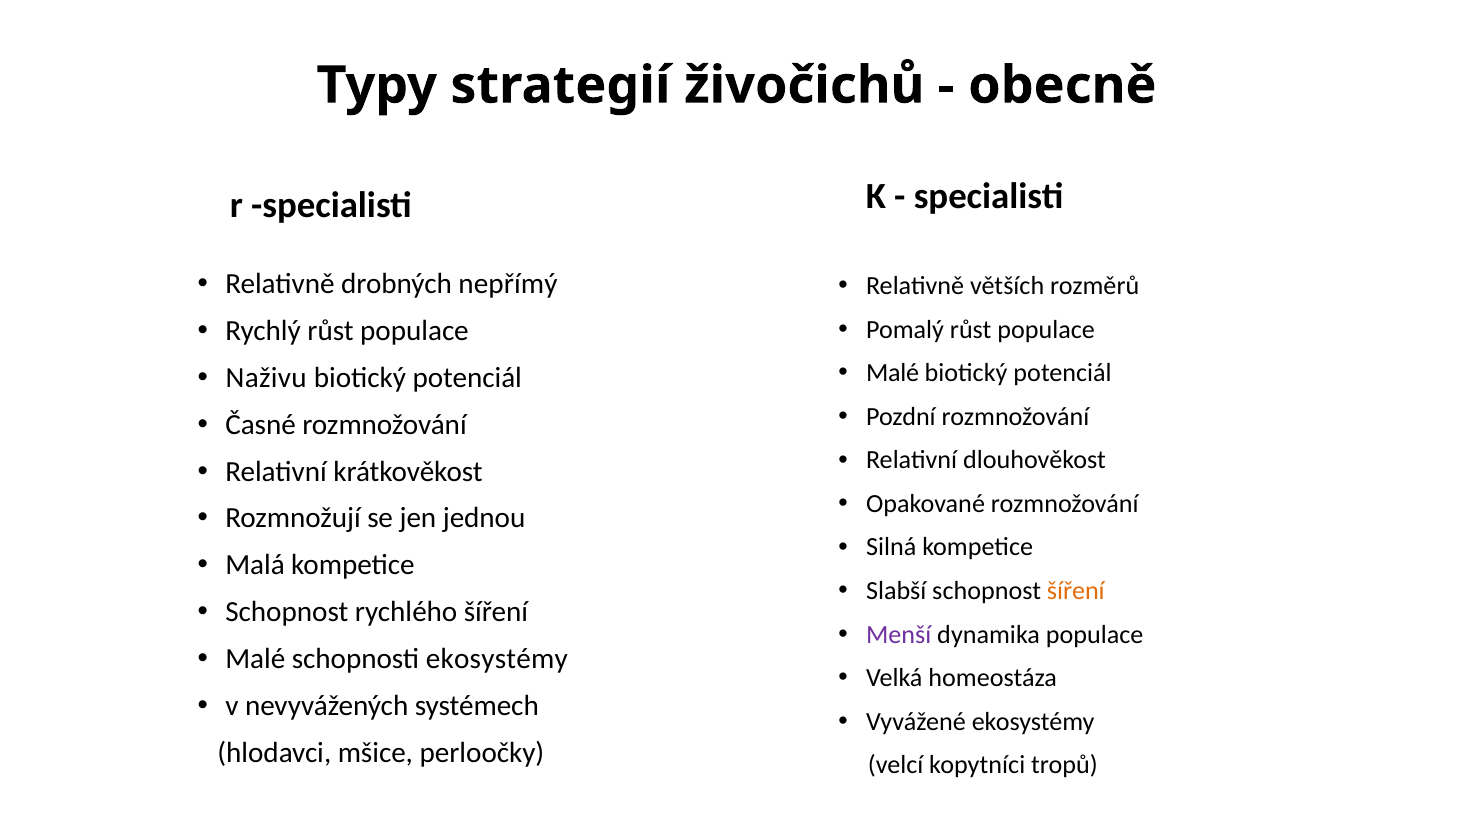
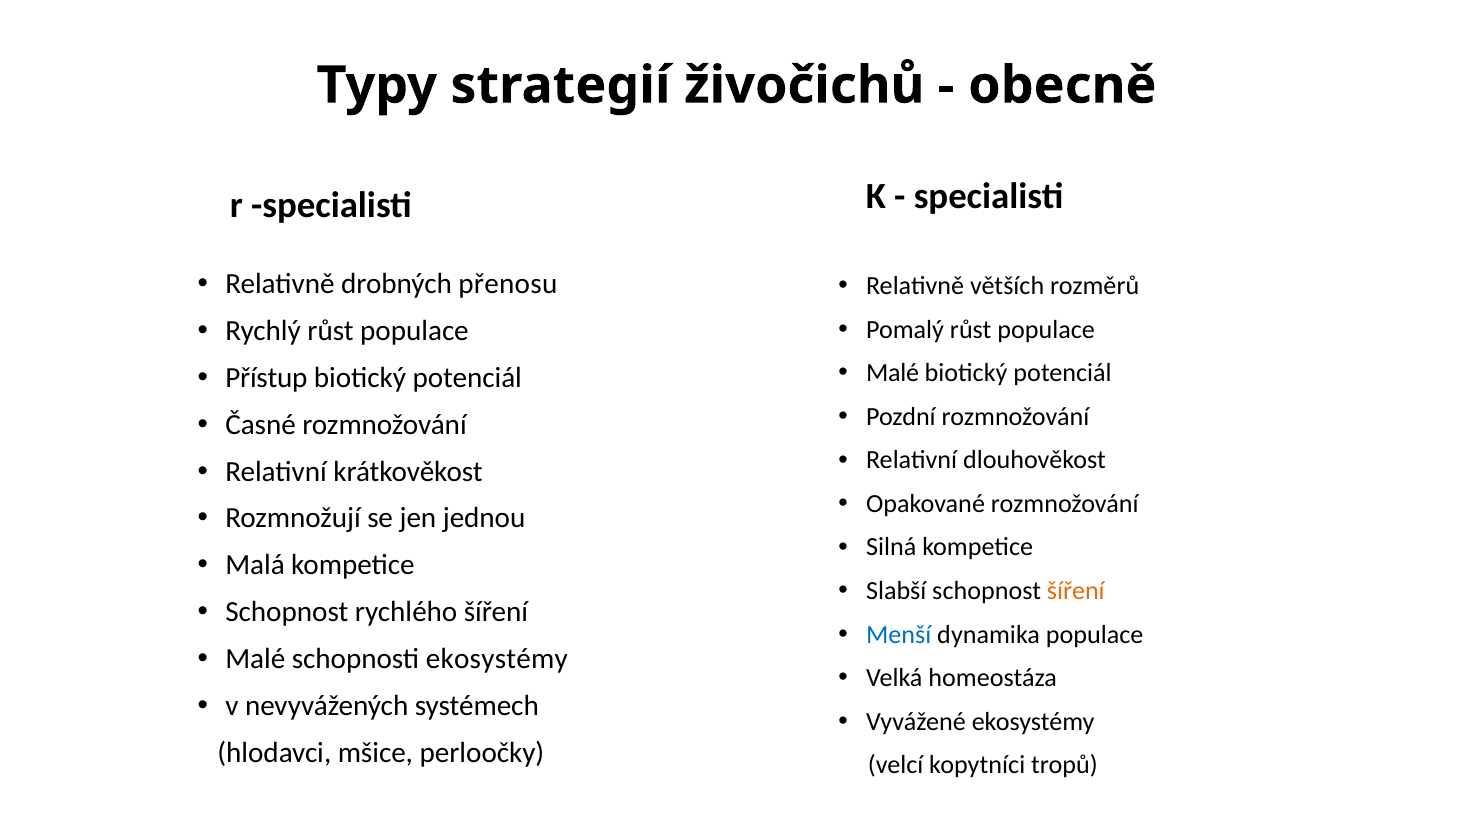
nepřímý: nepřímý -> přenosu
Naživu: Naživu -> Přístup
Menší colour: purple -> blue
